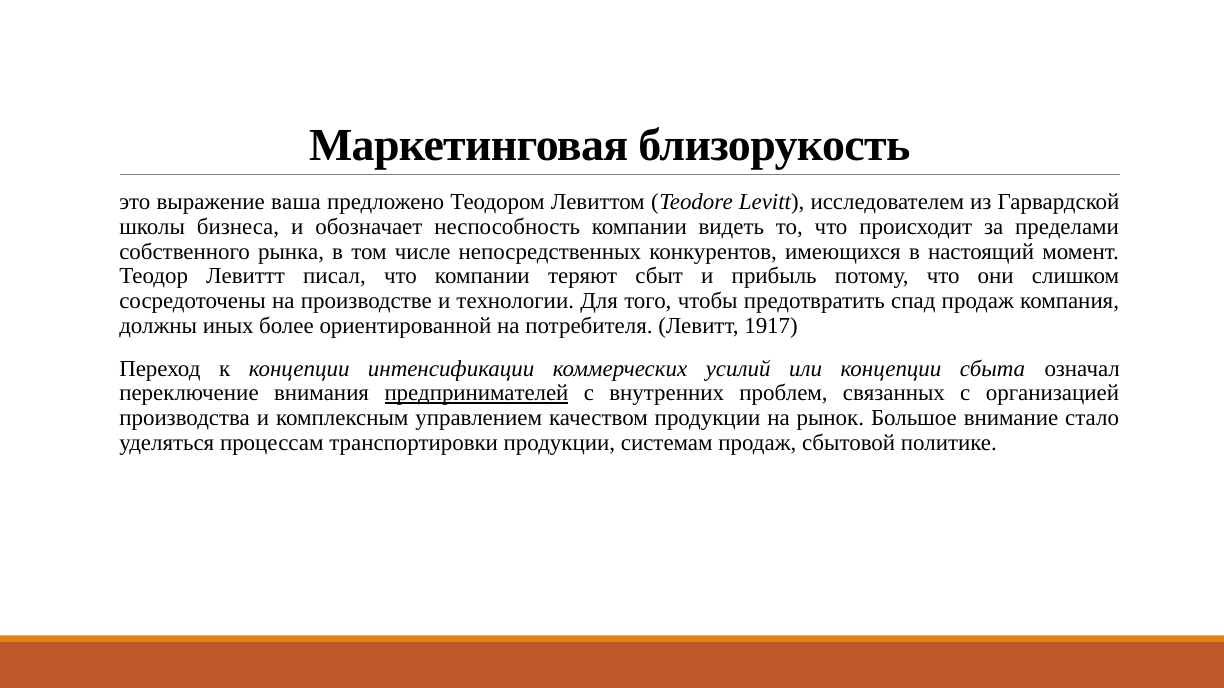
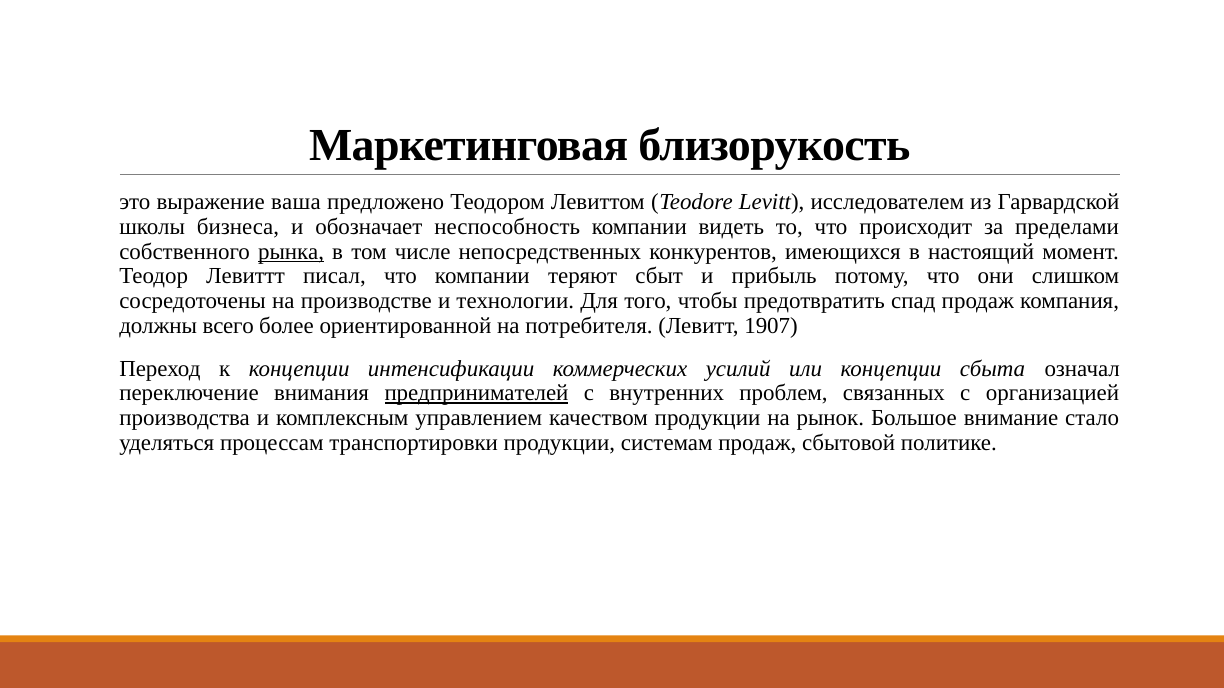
рынка underline: none -> present
иных: иных -> всего
1917: 1917 -> 1907
